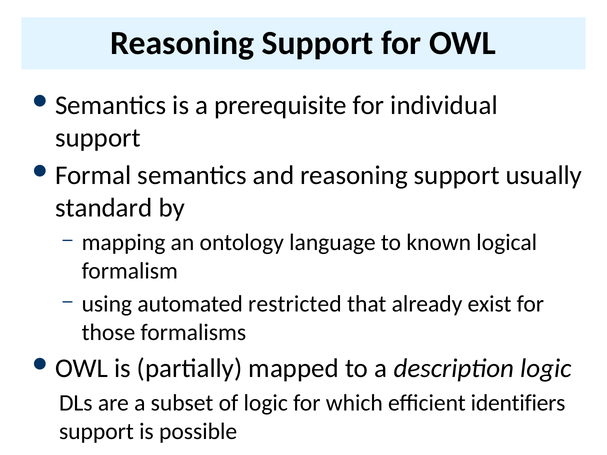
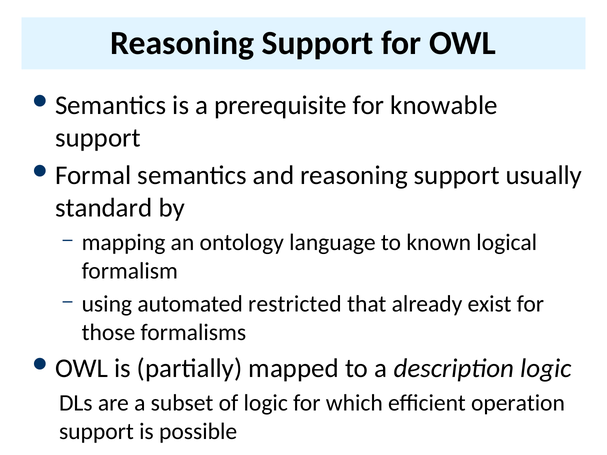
individual: individual -> knowable
identifiers: identifiers -> operation
